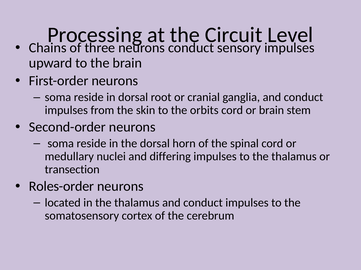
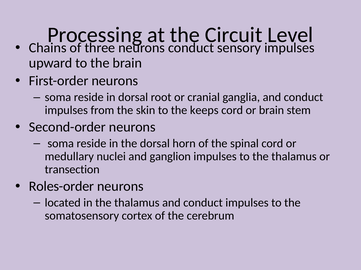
orbits: orbits -> keeps
differing: differing -> ganglion
